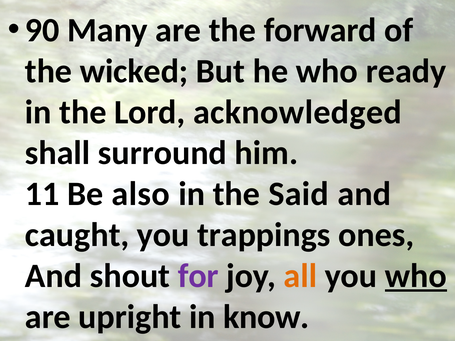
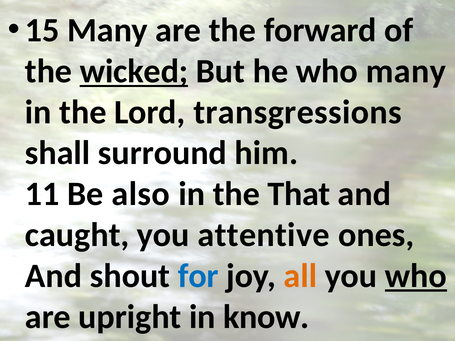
90: 90 -> 15
wicked underline: none -> present
who ready: ready -> many
acknowledged: acknowledged -> transgressions
Said: Said -> That
trappings: trappings -> attentive
for colour: purple -> blue
